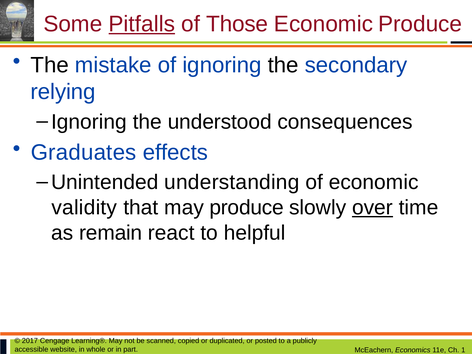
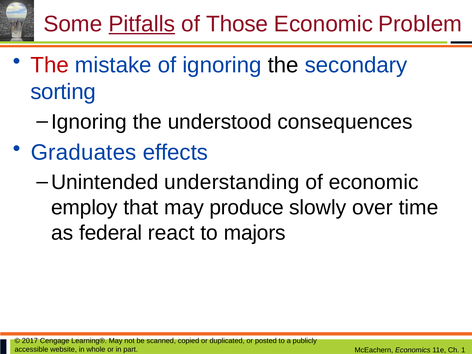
Economic Produce: Produce -> Problem
The at (50, 65) colour: black -> red
relying: relying -> sorting
validity: validity -> employ
over underline: present -> none
remain: remain -> federal
helpful: helpful -> majors
